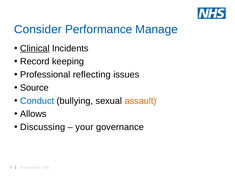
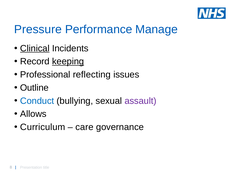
Consider: Consider -> Pressure
keeping underline: none -> present
Source: Source -> Outline
assault colour: orange -> purple
Discussing: Discussing -> Curriculum
your: your -> care
